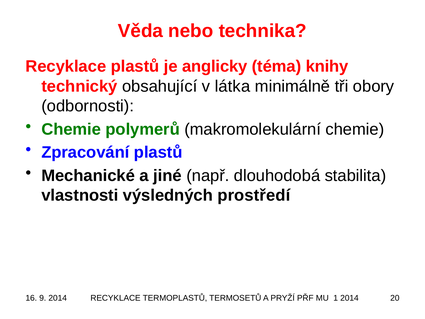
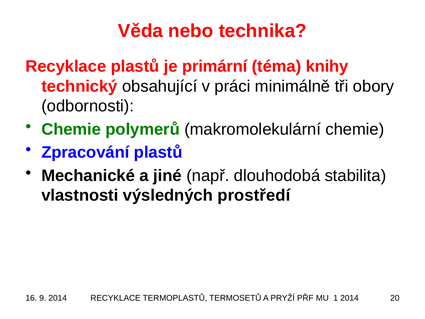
anglicky: anglicky -> primární
látka: látka -> práci
